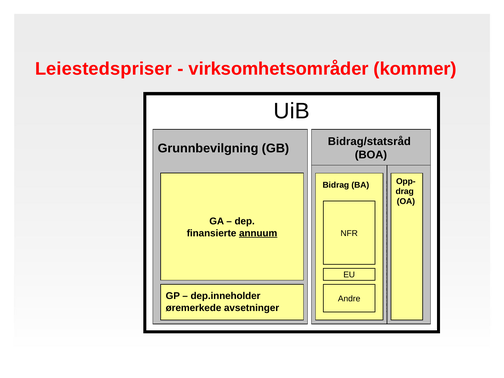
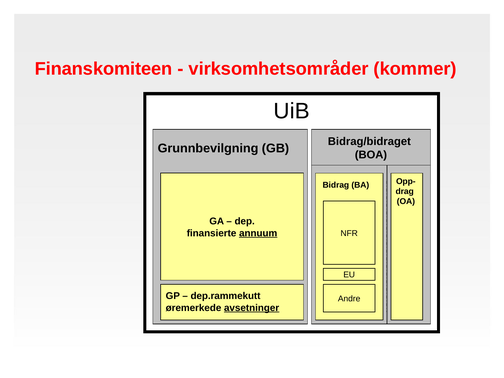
Leiestedspriser: Leiestedspriser -> Finanskomiteen
Bidrag/statsråd: Bidrag/statsråd -> Bidrag/bidraget
dep.inneholder: dep.inneholder -> dep.rammekutt
avsetninger underline: none -> present
